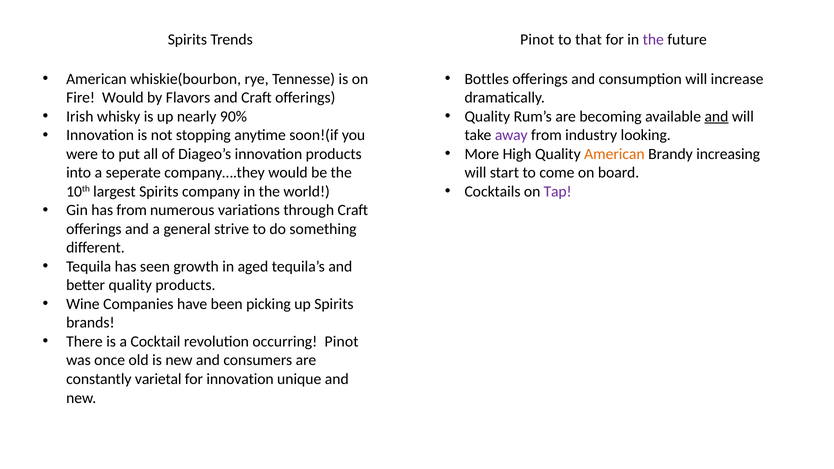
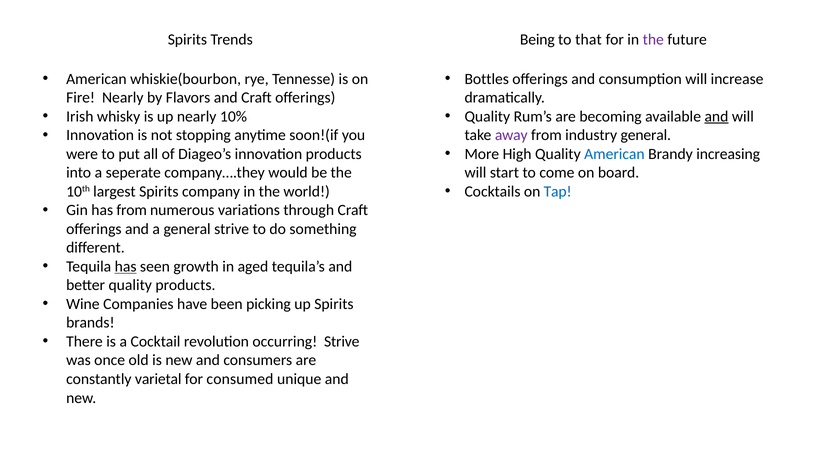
Pinot at (537, 40): Pinot -> Being
Fire Would: Would -> Nearly
90%: 90% -> 10%
industry looking: looking -> general
American at (614, 154) colour: orange -> blue
Tap colour: purple -> blue
has at (126, 267) underline: none -> present
occurring Pinot: Pinot -> Strive
for innovation: innovation -> consumed
